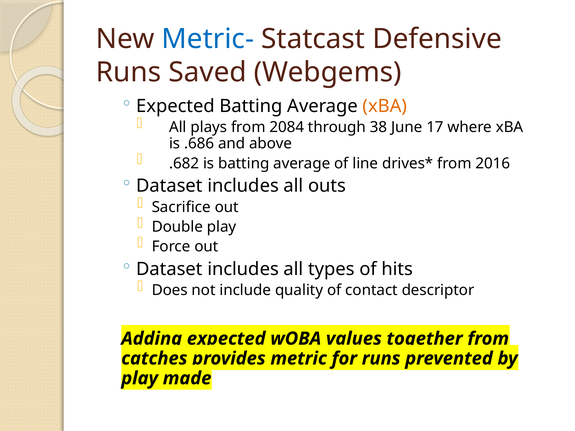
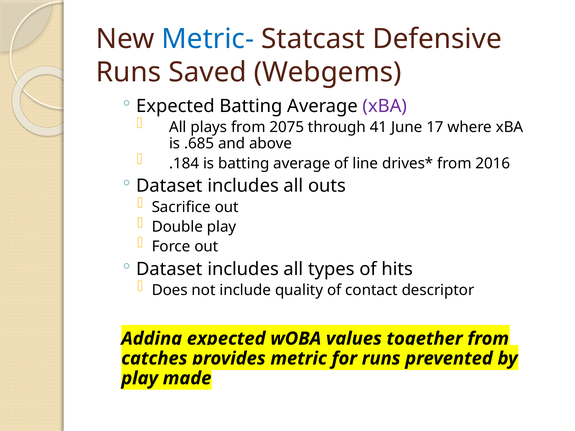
xBA at (385, 106) colour: orange -> purple
2084: 2084 -> 2075
38: 38 -> 41
.686: .686 -> .685
.682: .682 -> .184
